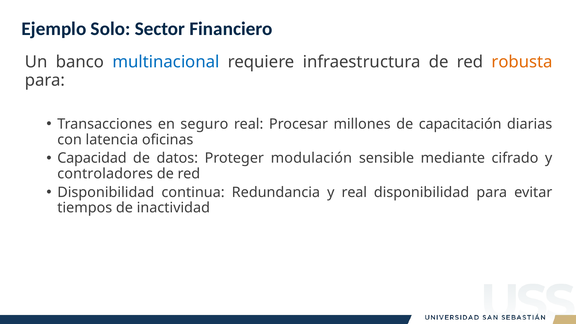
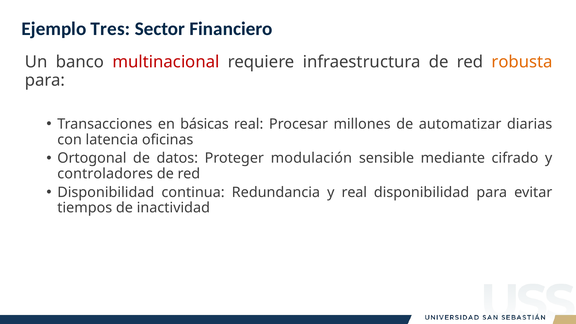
Solo: Solo -> Tres
multinacional colour: blue -> red
seguro: seguro -> básicas
capacitación: capacitación -> automatizar
Capacidad: Capacidad -> Ortogonal
